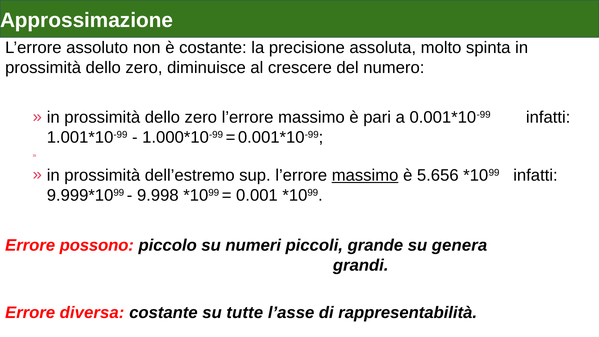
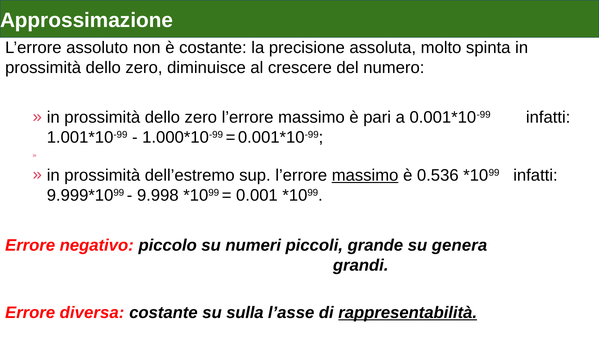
5.656: 5.656 -> 0.536
possono: possono -> negativo
tutte: tutte -> sulla
rappresentabilità underline: none -> present
